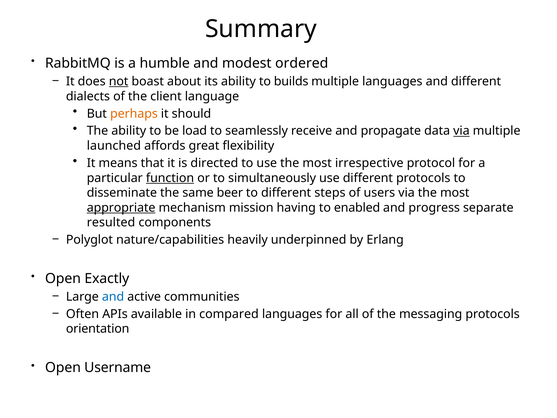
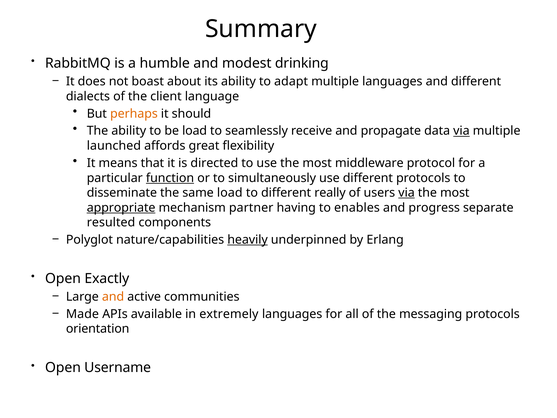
ordered: ordered -> drinking
not underline: present -> none
builds: builds -> adapt
irrespective: irrespective -> middleware
same beer: beer -> load
steps: steps -> really
via at (407, 193) underline: none -> present
mission: mission -> partner
enabled: enabled -> enables
heavily underline: none -> present
and at (113, 297) colour: blue -> orange
Often: Often -> Made
compared: compared -> extremely
